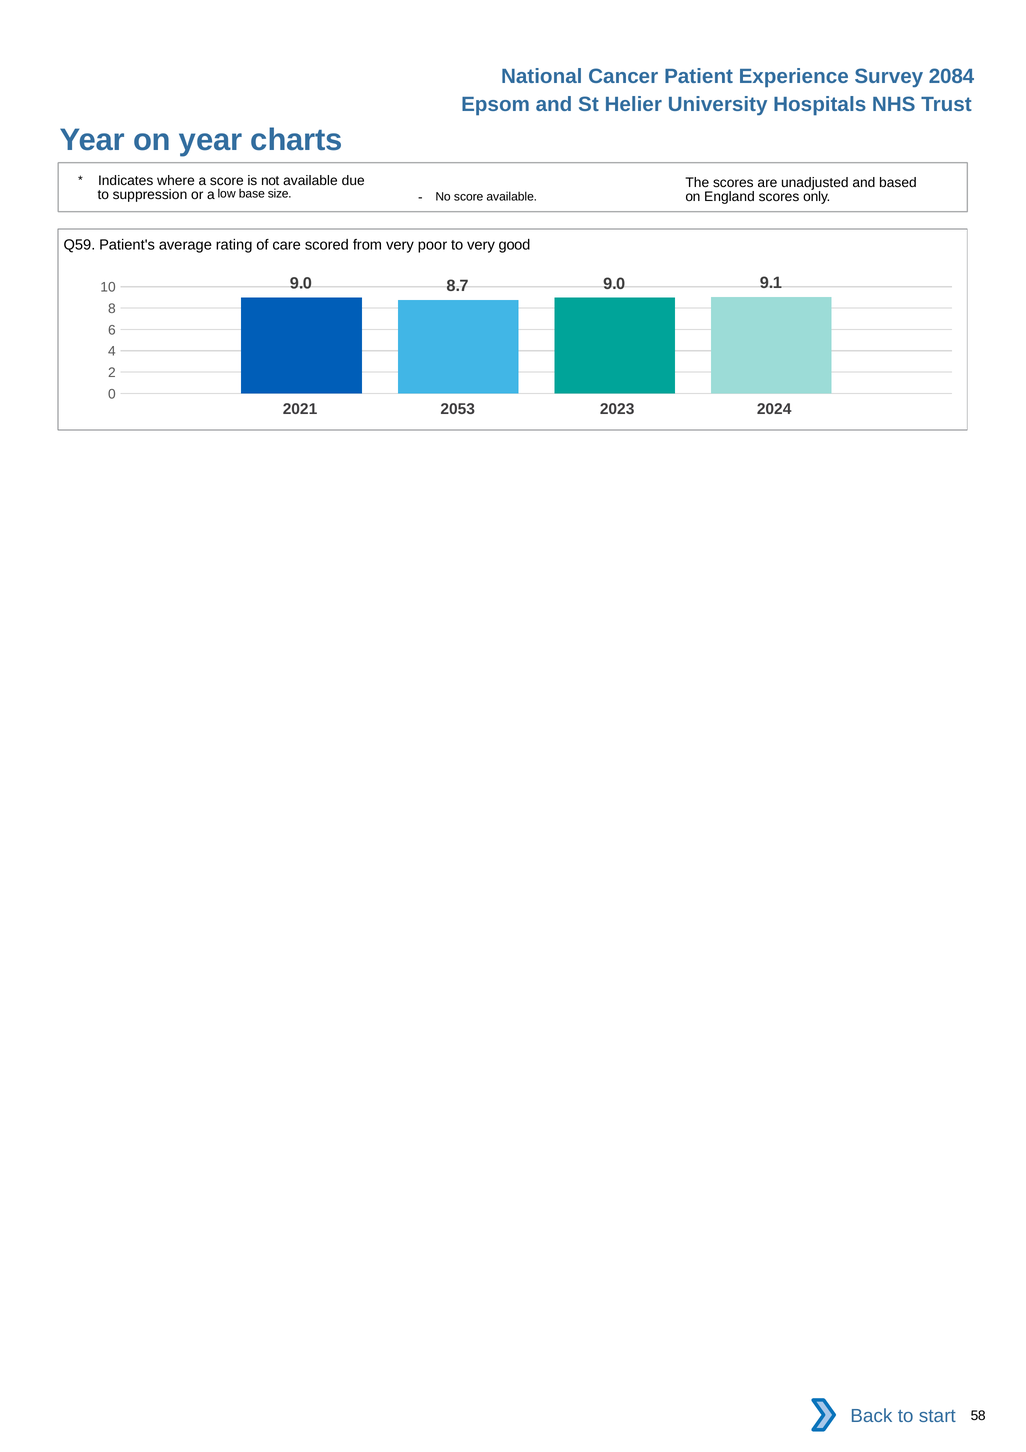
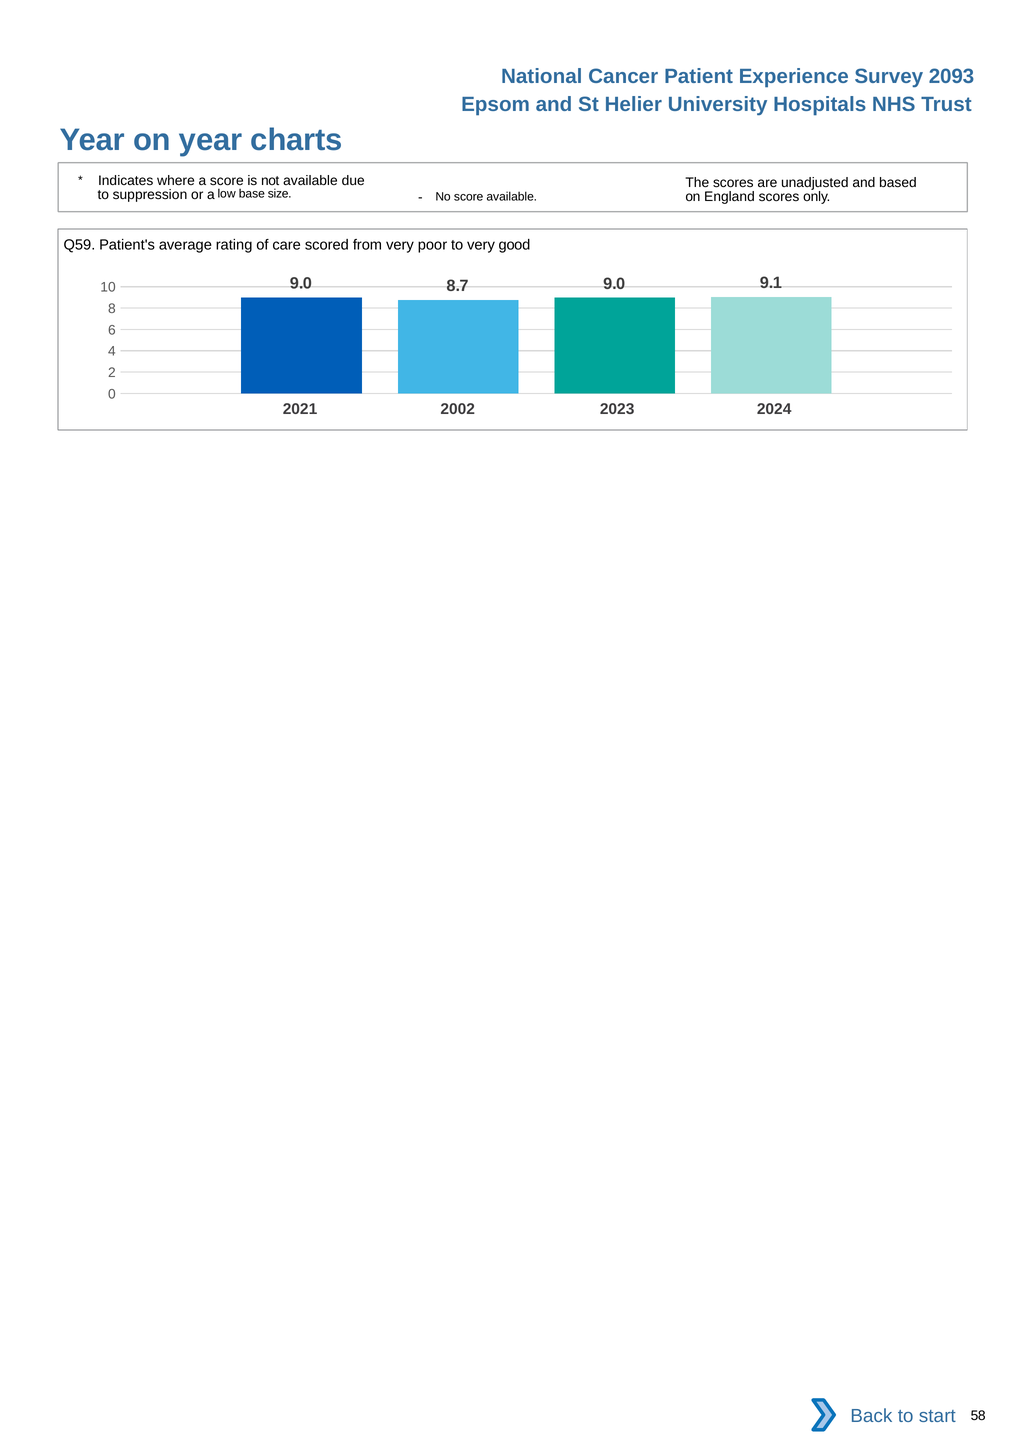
2084: 2084 -> 2093
2053: 2053 -> 2002
